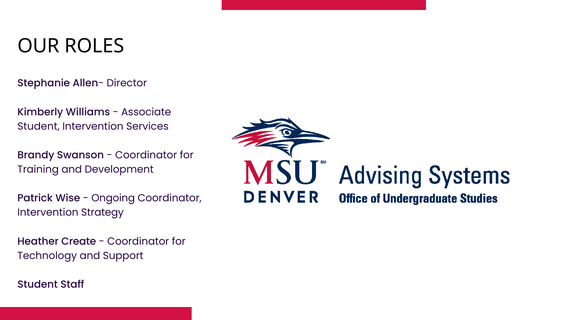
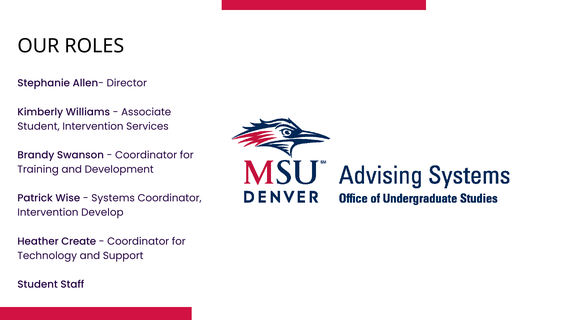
Ongoing: Ongoing -> Systems
Strategy: Strategy -> Develop
